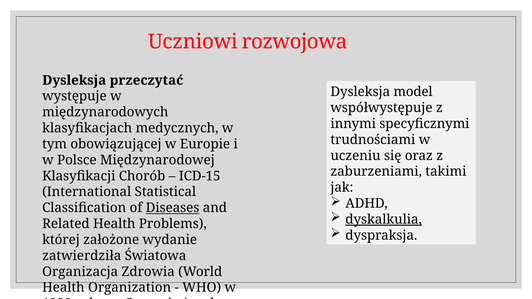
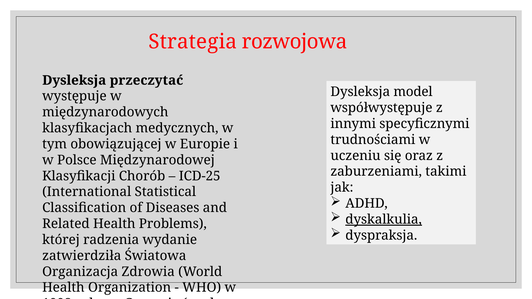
Uczniowi: Uczniowi -> Strategia
ICD-15: ICD-15 -> ICD-25
Diseases underline: present -> none
założone: założone -> radzenia
